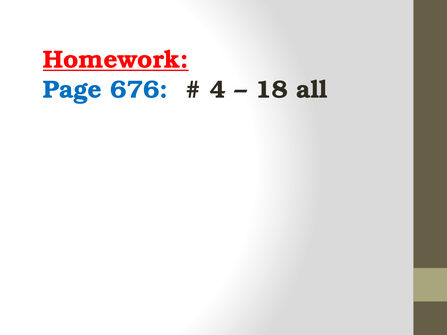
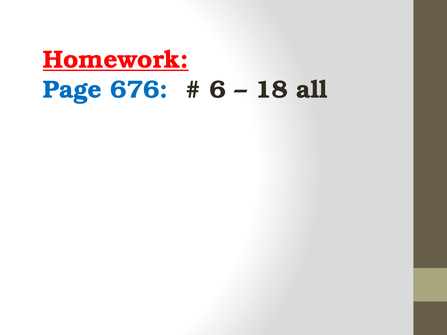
4: 4 -> 6
